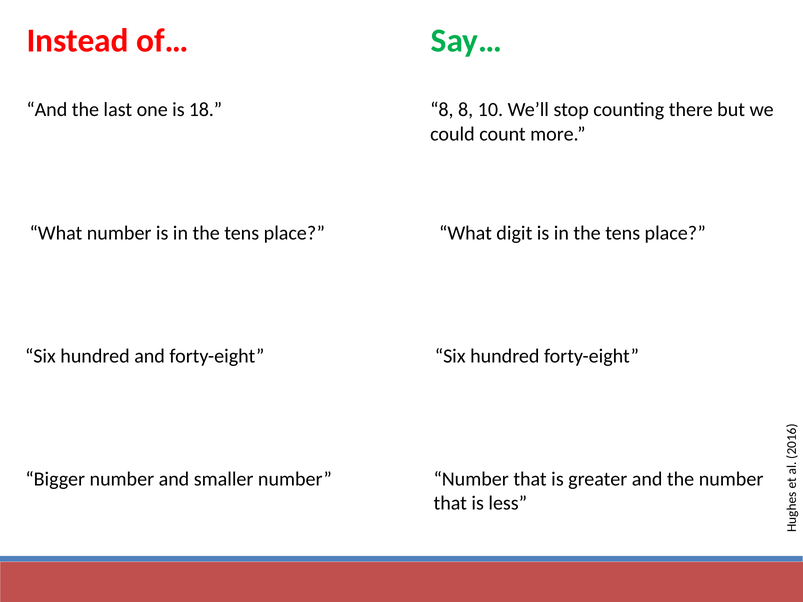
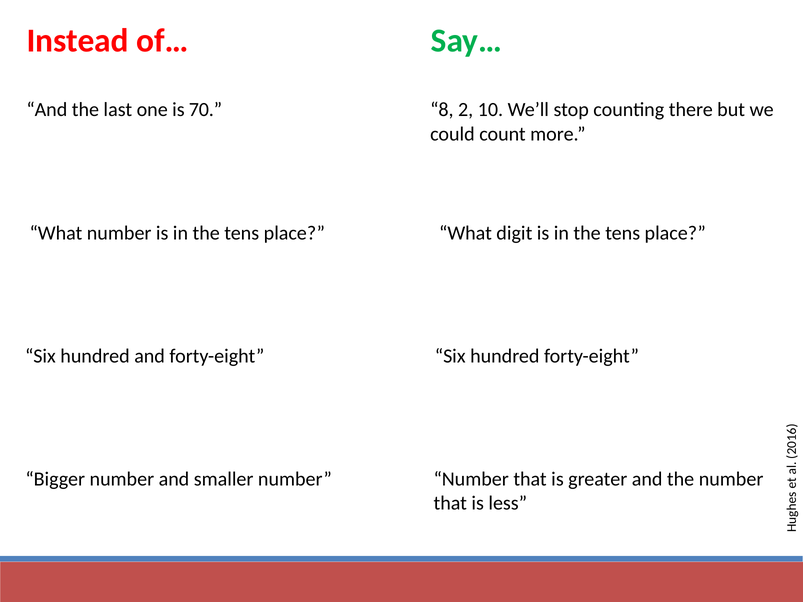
18: 18 -> 70
8 8: 8 -> 2
